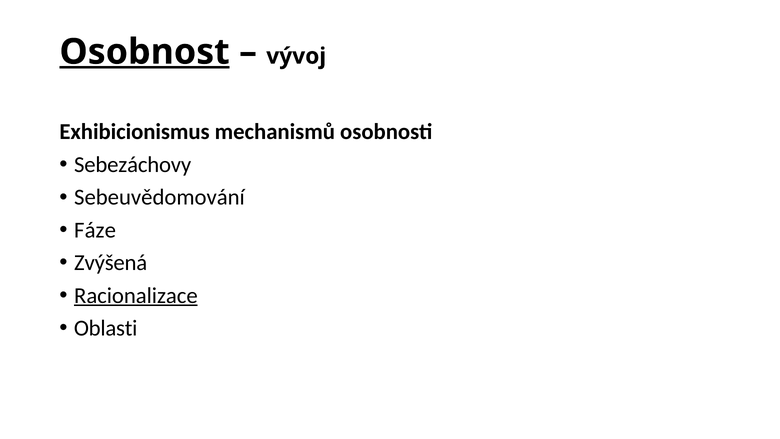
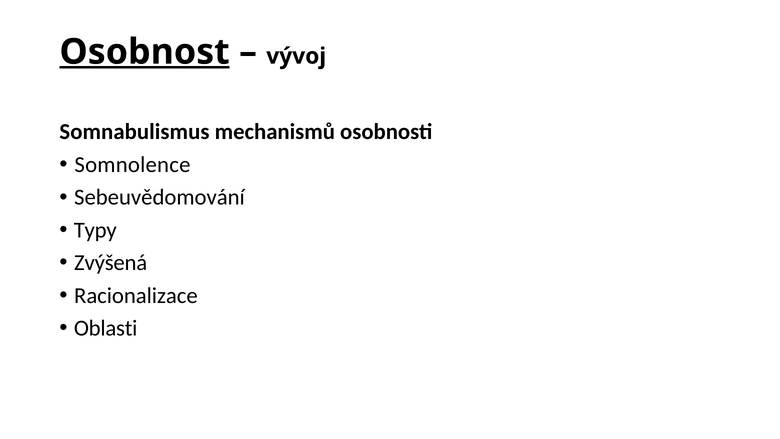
Exhibicionismus: Exhibicionismus -> Somnabulismus
Sebezáchovy: Sebezáchovy -> Somnolence
Fáze: Fáze -> Typy
Racionalizace underline: present -> none
